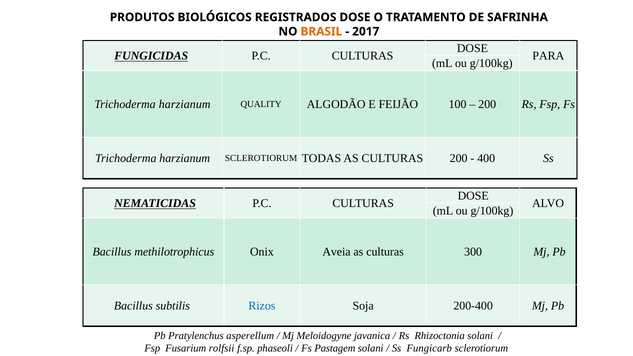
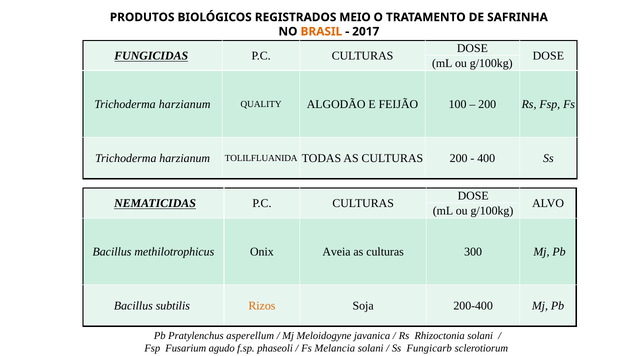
REGISTRADOS DOSE: DOSE -> MEIO
PARA at (548, 56): PARA -> DOSE
harzianum SCLEROTIORUM: SCLEROTIORUM -> TOLILFLUANIDA
Rizos colour: blue -> orange
rolfsii: rolfsii -> agudo
Pastagem: Pastagem -> Melancia
